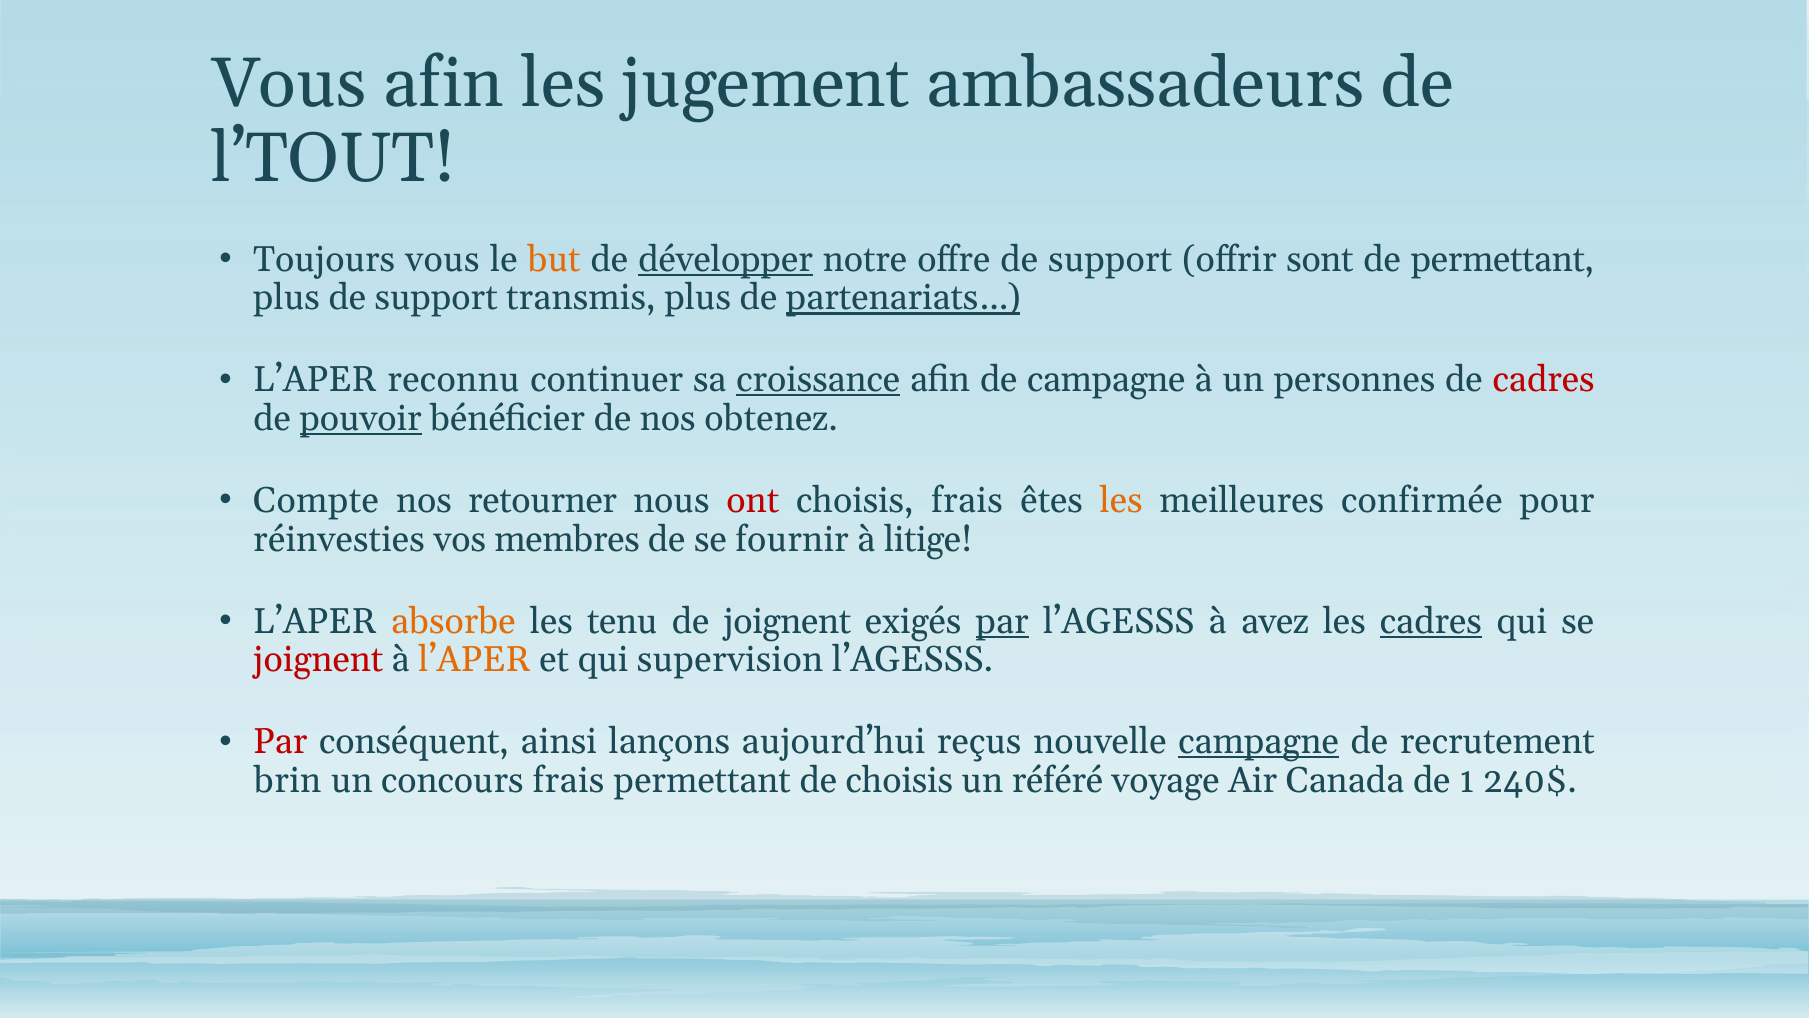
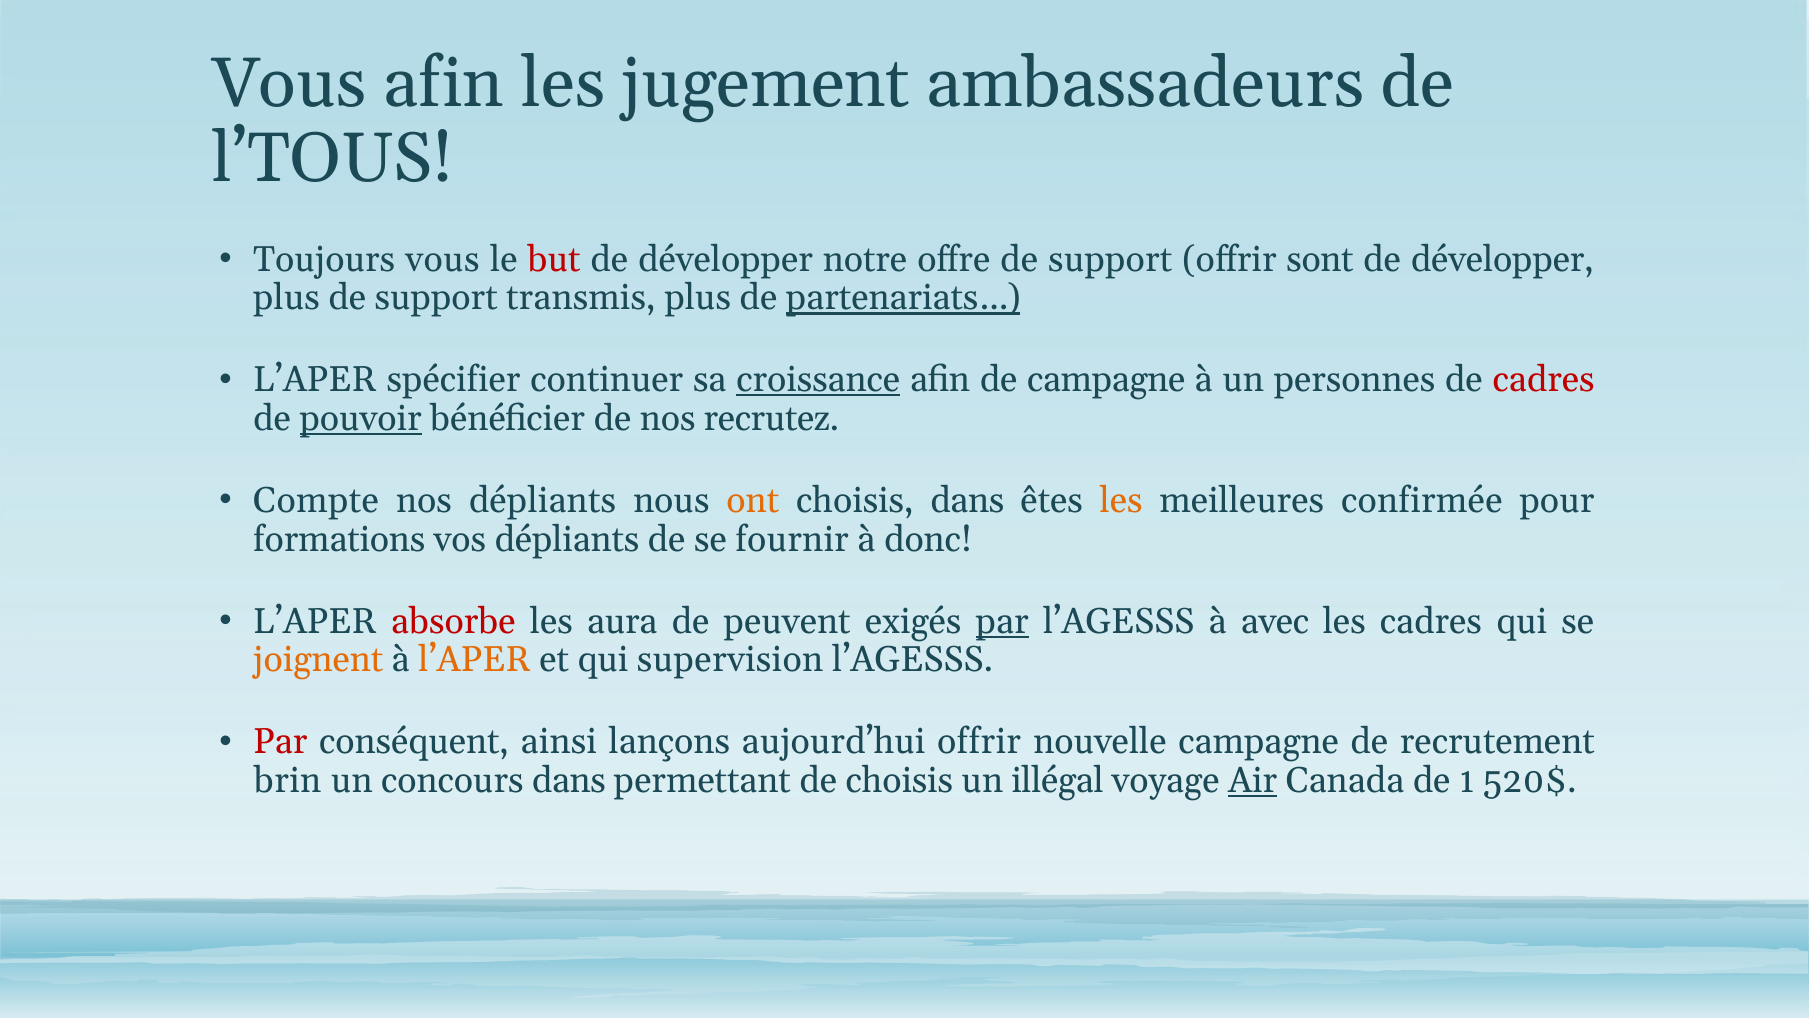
l’TOUT: l’TOUT -> l’TOUS
but colour: orange -> red
développer at (726, 259) underline: present -> none
permettant at (1503, 259): permettant -> développer
reconnu: reconnu -> spécifier
obtenez: obtenez -> recrutez
nos retourner: retourner -> dépliants
ont colour: red -> orange
choisis frais: frais -> dans
réinvesties: réinvesties -> formations
vos membres: membres -> dépliants
litige: litige -> donc
absorbe colour: orange -> red
tenu: tenu -> aura
de joignent: joignent -> peuvent
avez: avez -> avec
cadres at (1431, 621) underline: present -> none
joignent at (318, 660) colour: red -> orange
aujourd’hui reçus: reçus -> offrir
campagne at (1259, 741) underline: present -> none
concours frais: frais -> dans
référé: référé -> illégal
Air underline: none -> present
240$: 240$ -> 520$
